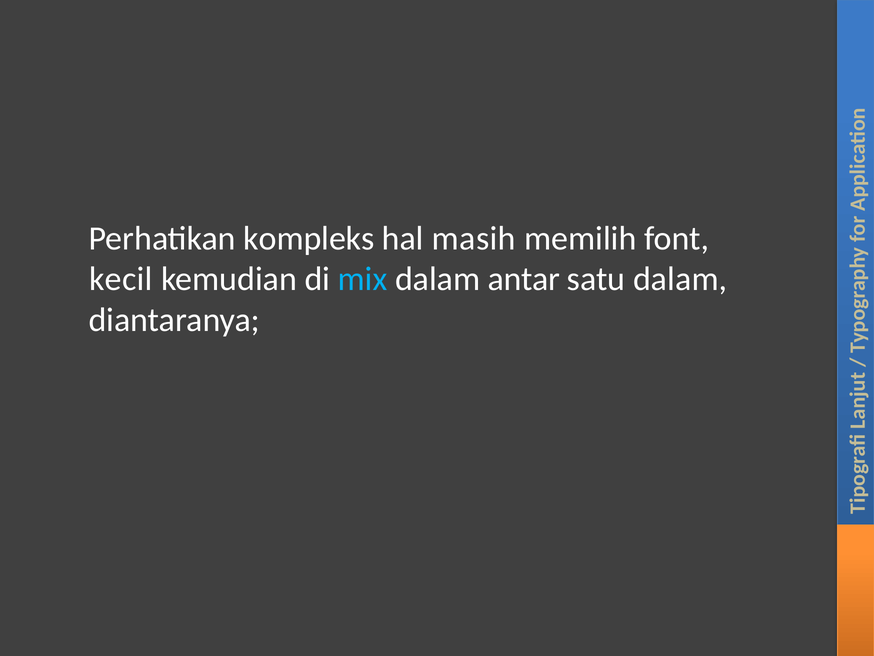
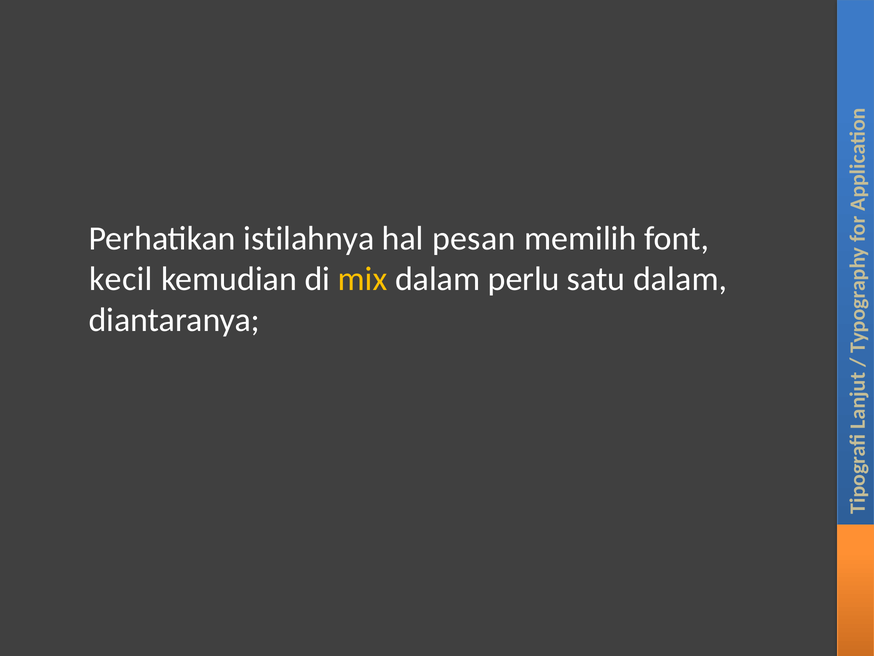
kompleks: kompleks -> istilahnya
masih: masih -> pesan
mix colour: light blue -> yellow
antar: antar -> perlu
